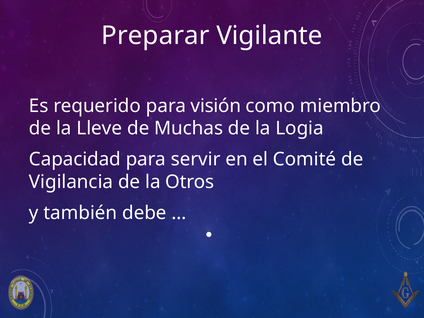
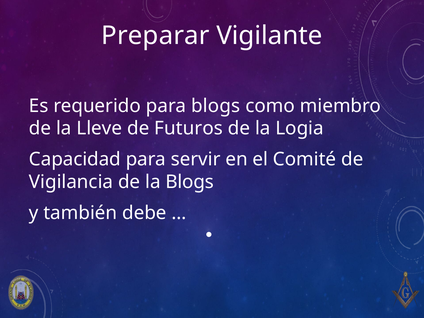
para visión: visión -> blogs
Muchas: Muchas -> Futuros
la Otros: Otros -> Blogs
